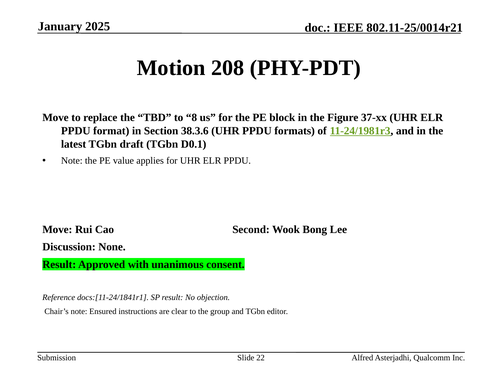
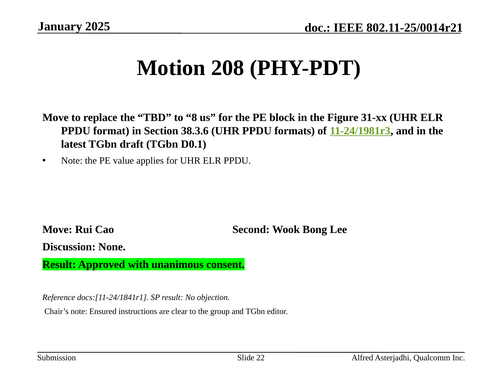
37-xx: 37-xx -> 31-xx
